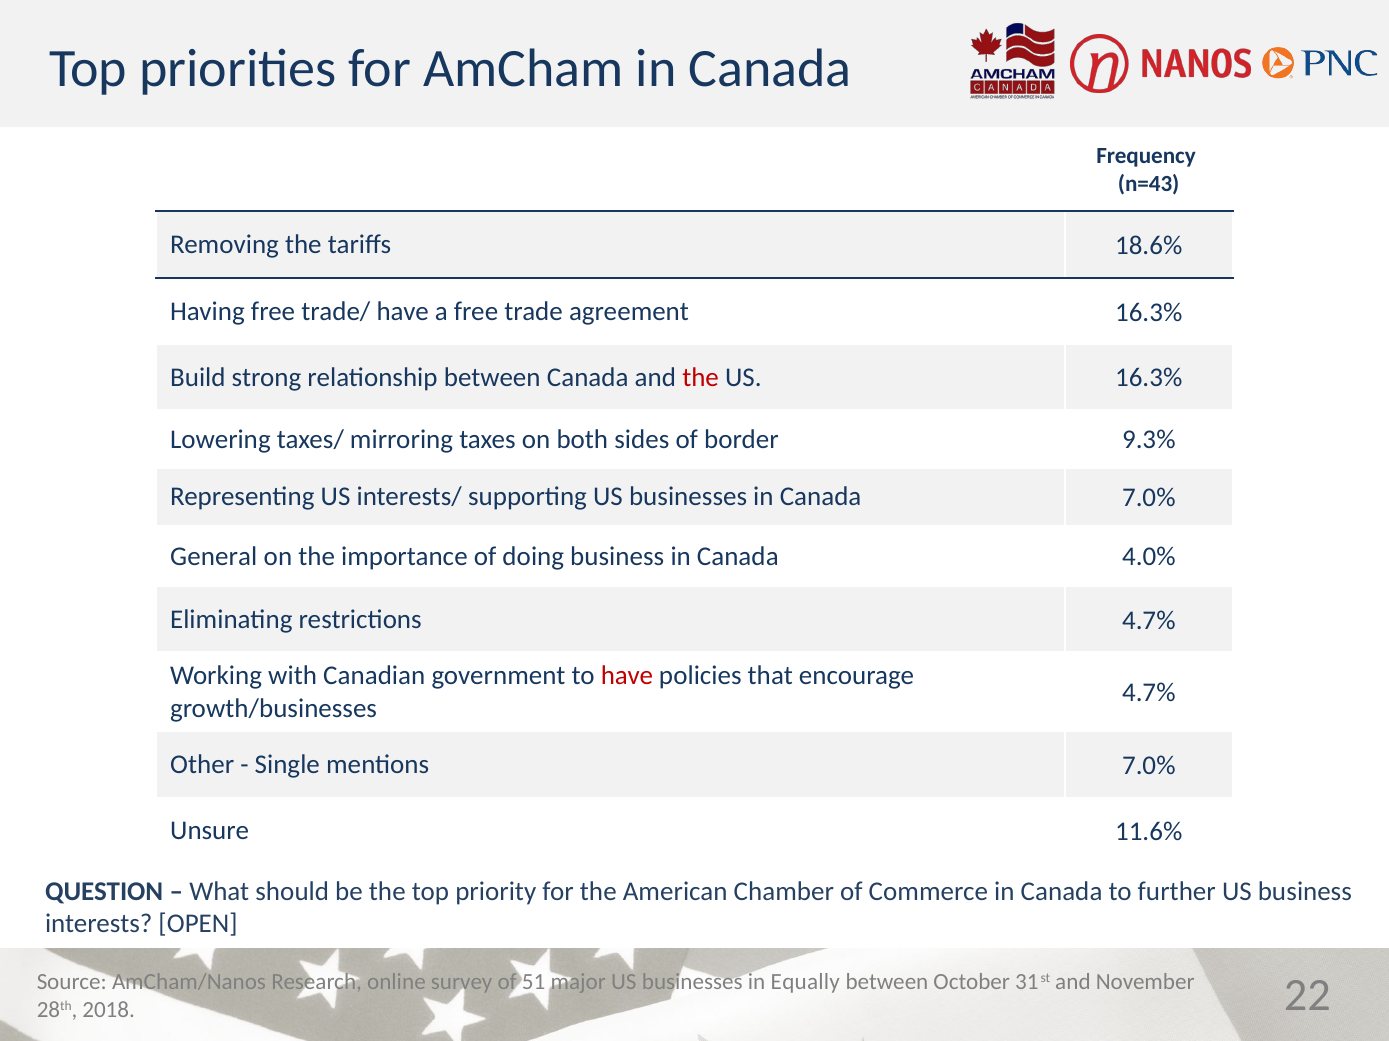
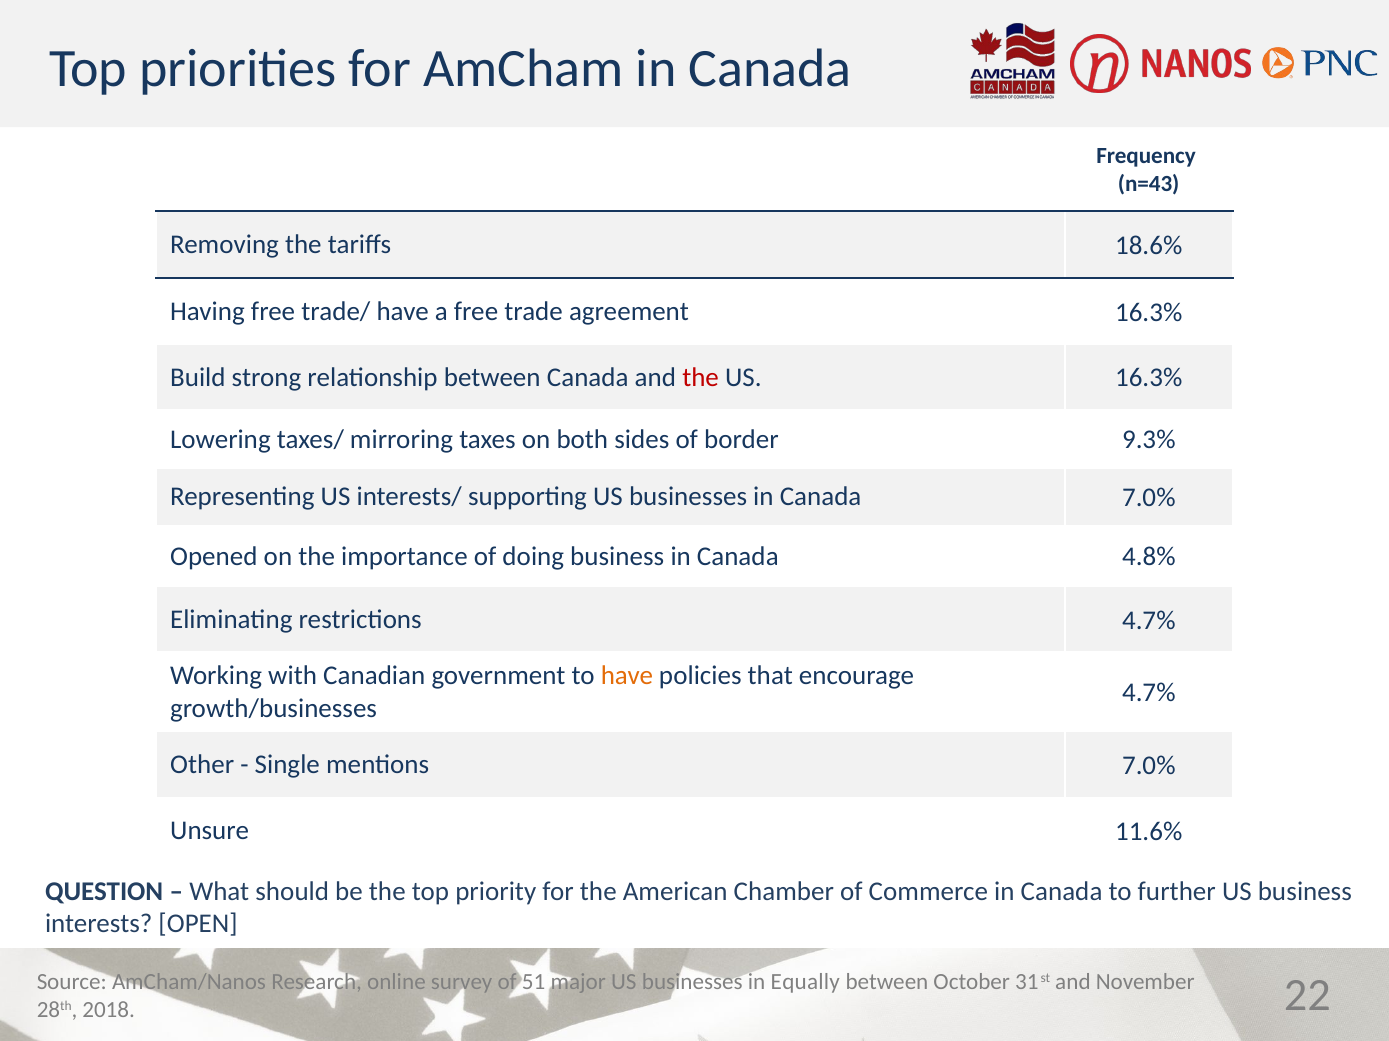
General: General -> Opened
4.0%: 4.0% -> 4.8%
have at (627, 676) colour: red -> orange
